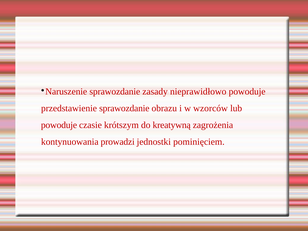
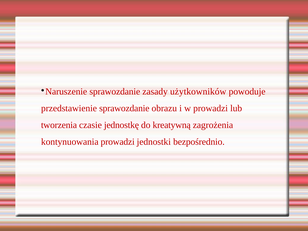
nieprawidłowo: nieprawidłowo -> użytkowników
w wzorców: wzorców -> prowadzi
powoduje at (59, 125): powoduje -> tworzenia
krótszym: krótszym -> jednostkę
pominięciem: pominięciem -> bezpośrednio
